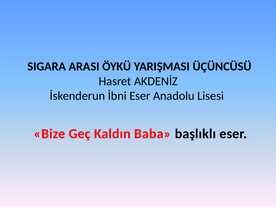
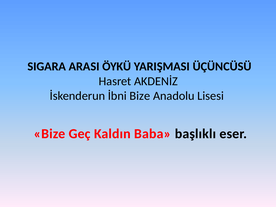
İbni Eser: Eser -> Bize
